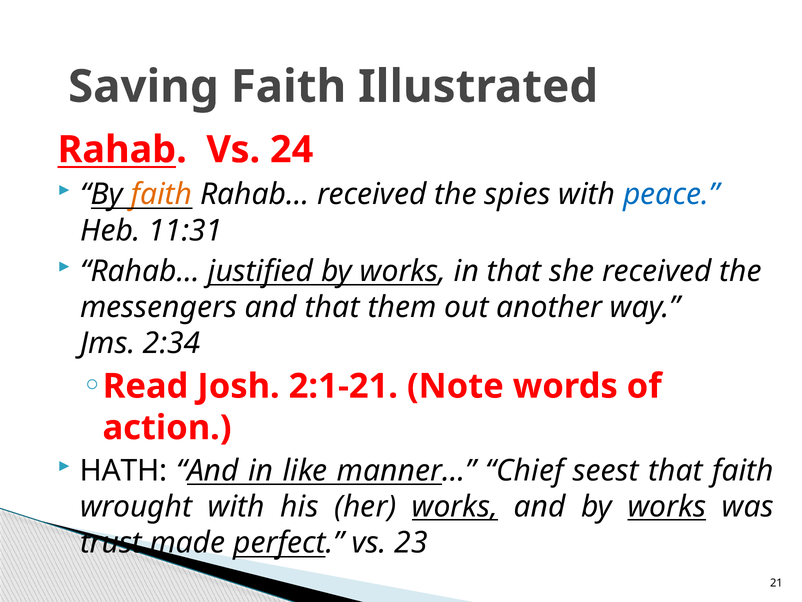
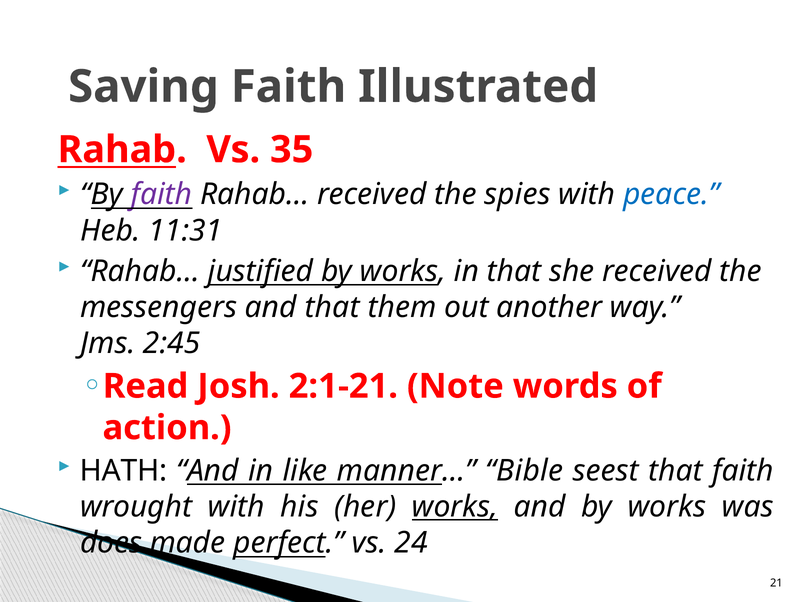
24: 24 -> 35
faith at (161, 194) colour: orange -> purple
2:34: 2:34 -> 2:45
Chief: Chief -> Bible
works at (667, 506) underline: present -> none
trust: trust -> does
23: 23 -> 24
